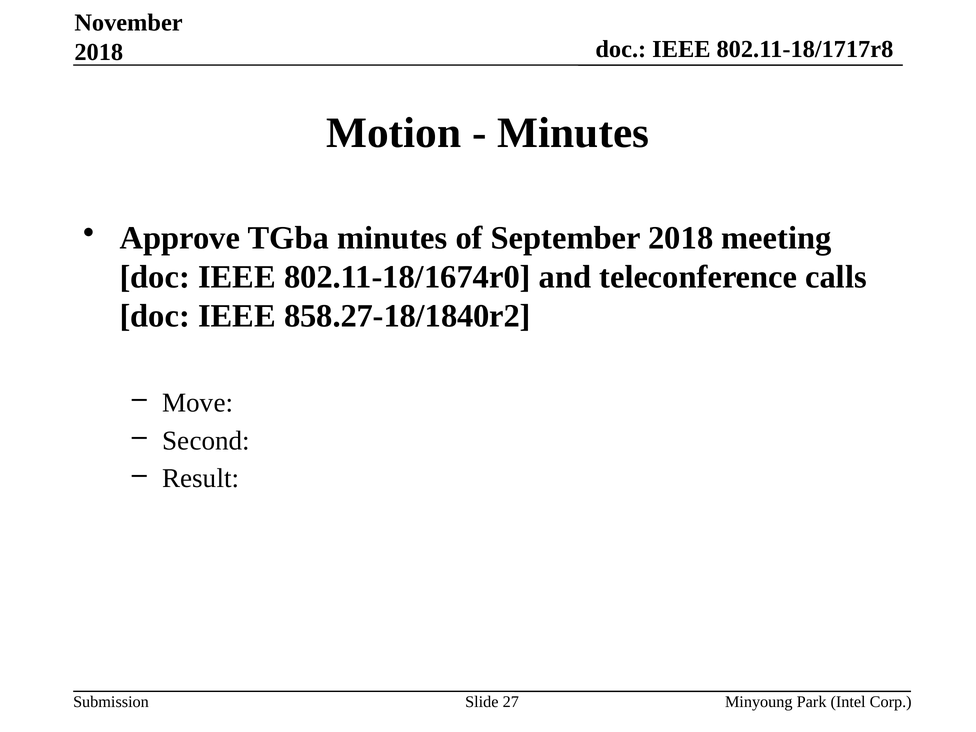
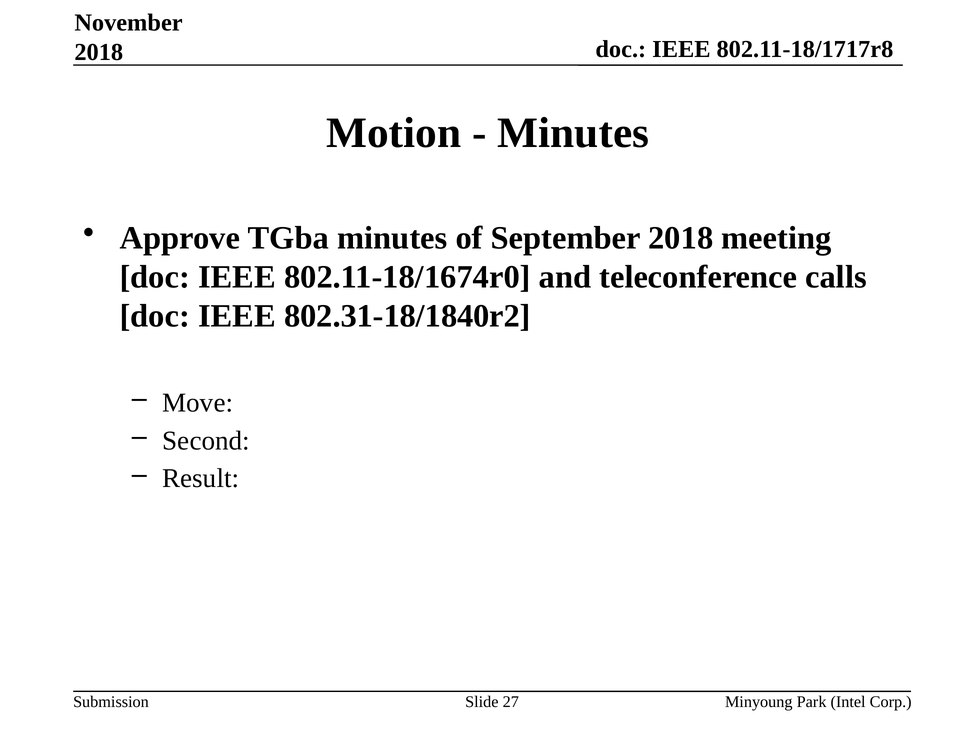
858.27-18/1840r2: 858.27-18/1840r2 -> 802.31-18/1840r2
